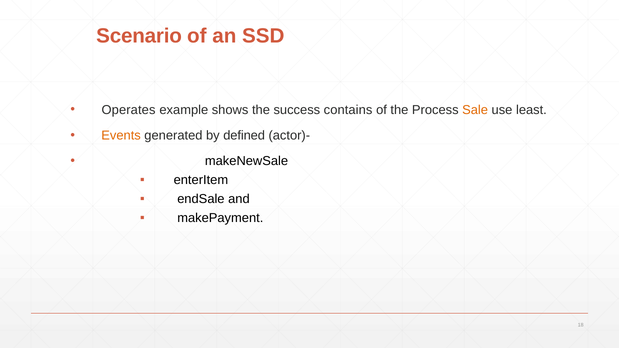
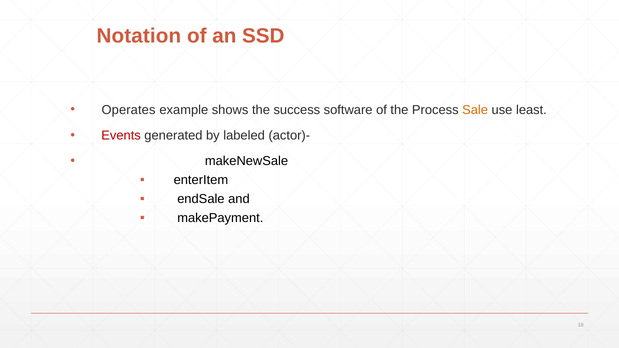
Scenario: Scenario -> Notation
contains: contains -> software
Events colour: orange -> red
defined: defined -> labeled
